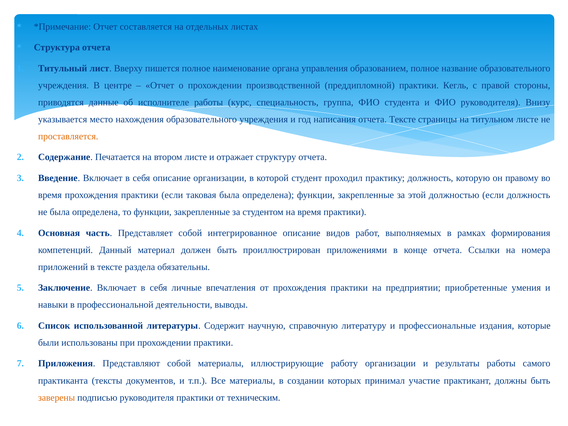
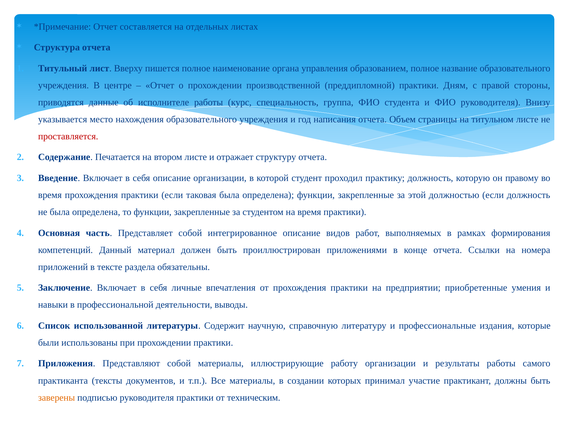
Кегль: Кегль -> Дням
отчета Тексте: Тексте -> Объем
проставляется colour: orange -> red
